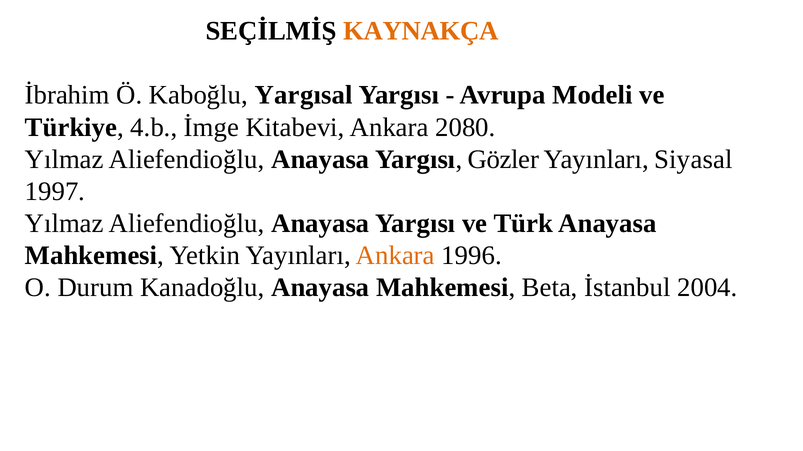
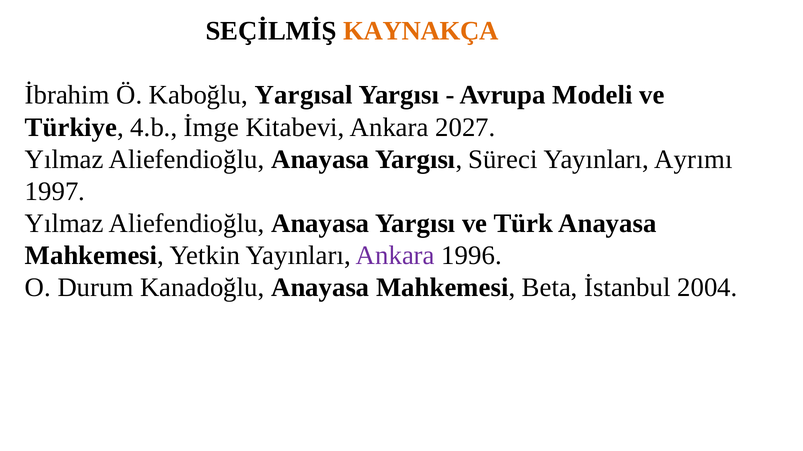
2080: 2080 -> 2027
Gözler: Gözler -> Süreci
Siyasal: Siyasal -> Ayrımı
Ankara at (395, 256) colour: orange -> purple
